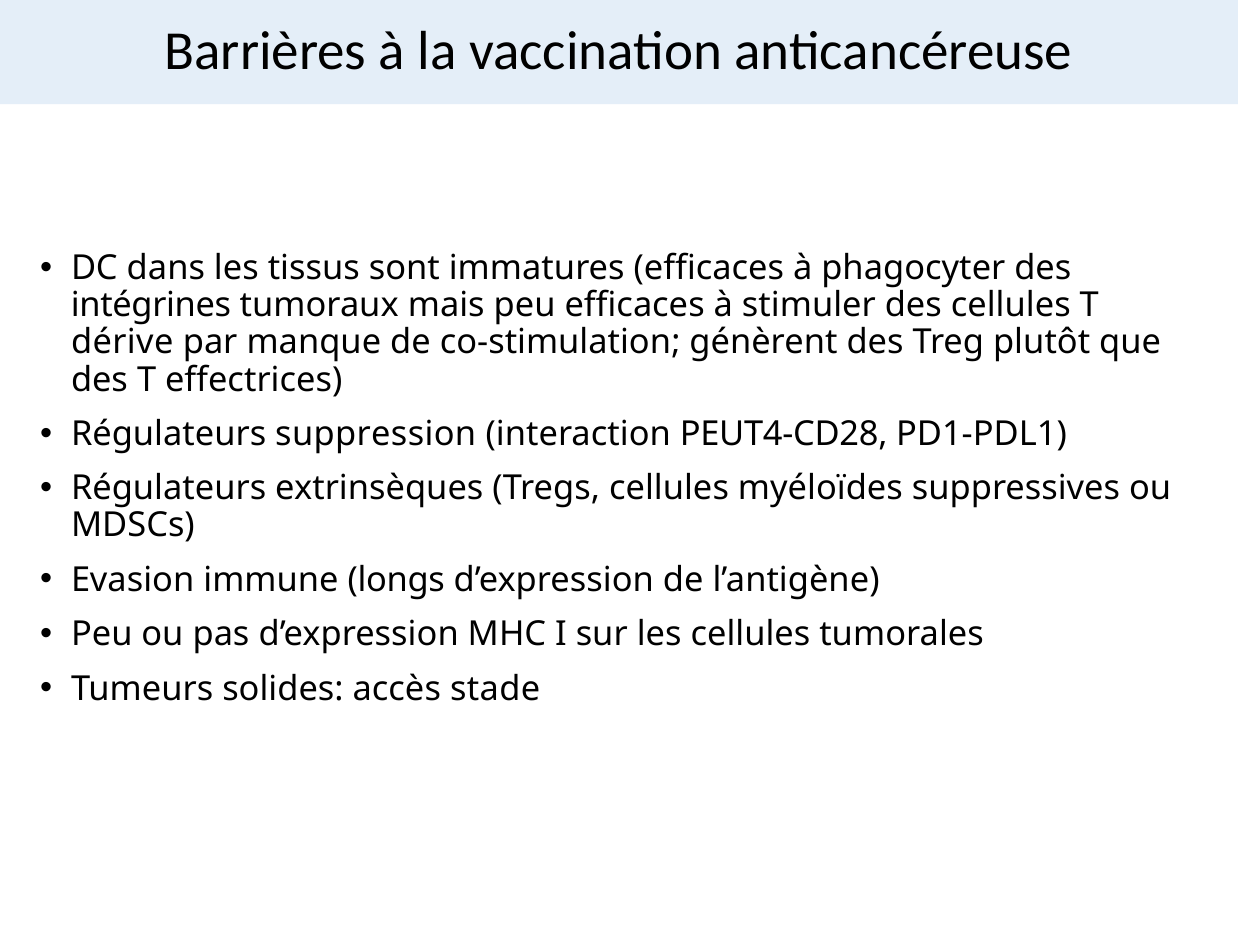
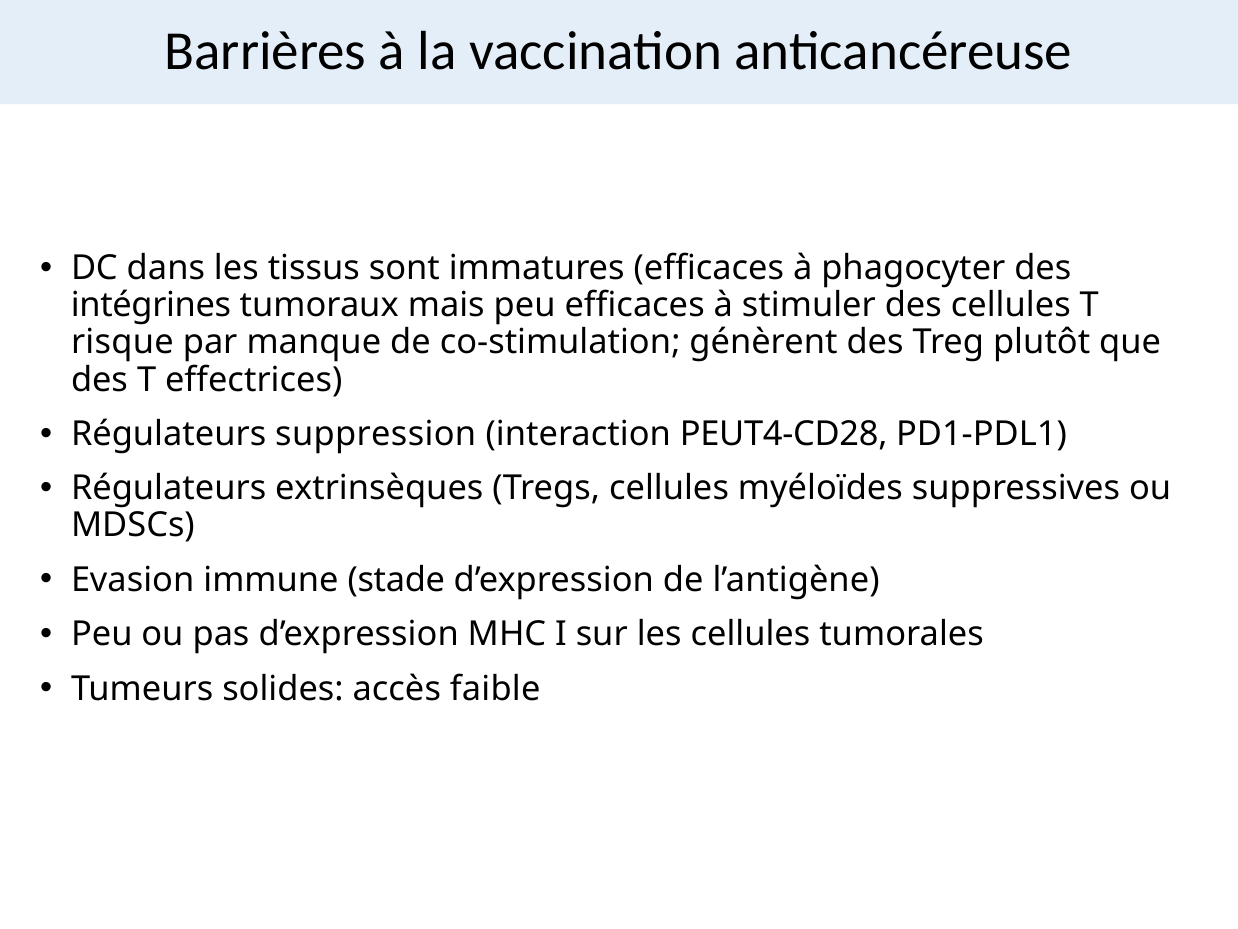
dérive: dérive -> risque
longs: longs -> stade
stade: stade -> faible
